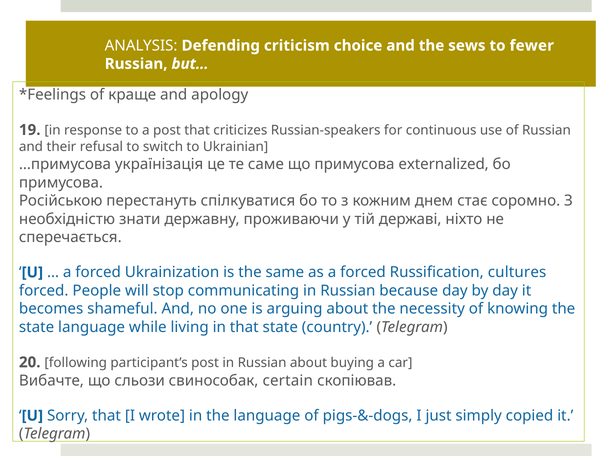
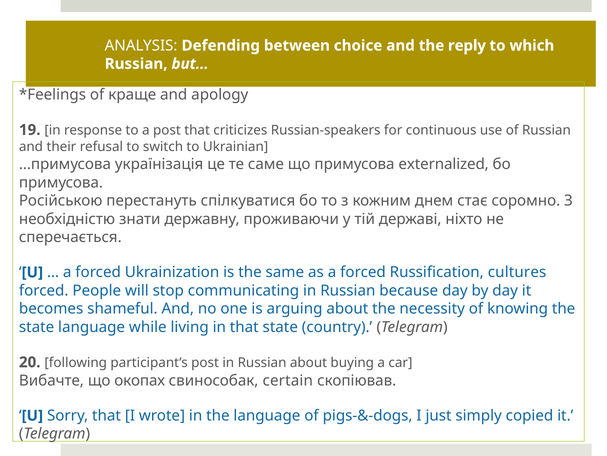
criticism: criticism -> between
sews: sews -> reply
fewer: fewer -> which
сльози: сльози -> окопах
